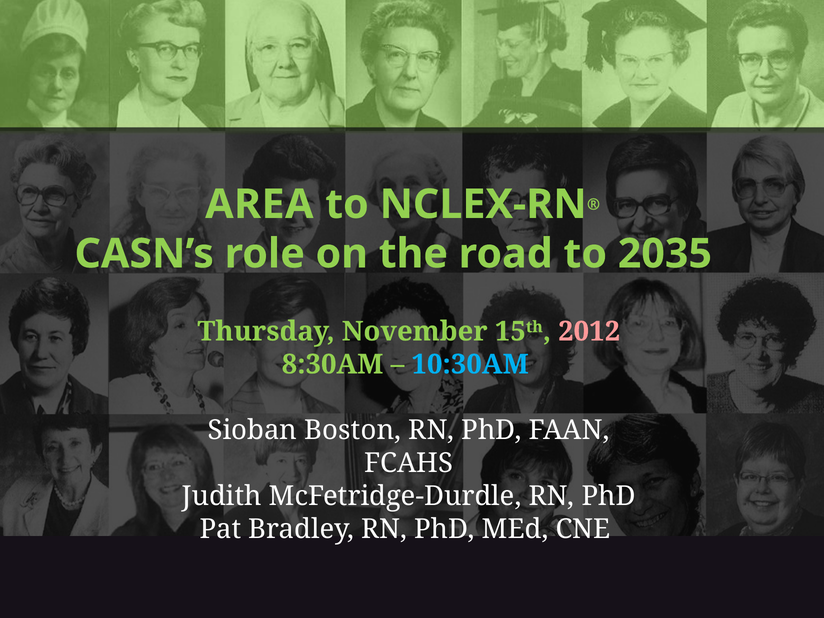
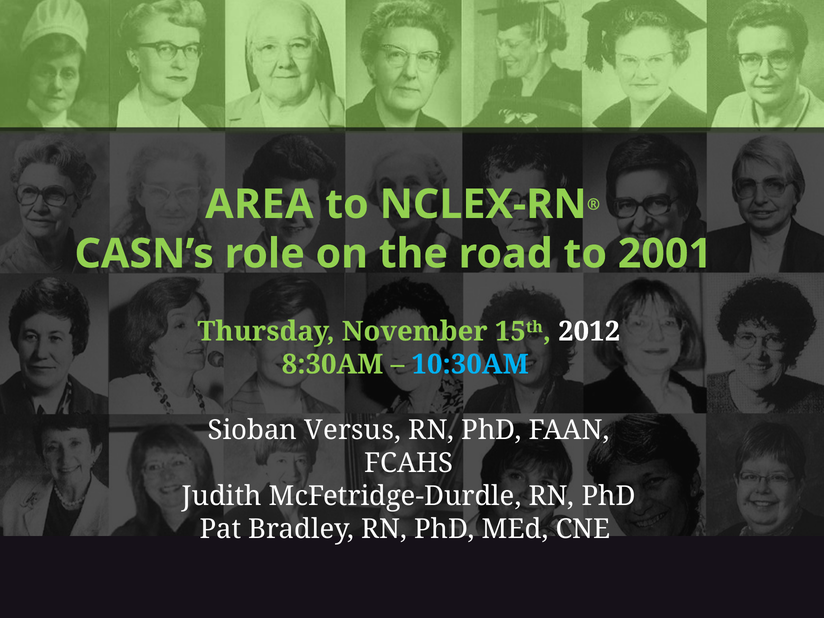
2035: 2035 -> 2001
2012 colour: pink -> white
Boston: Boston -> Versus
